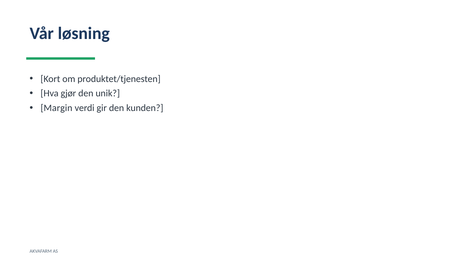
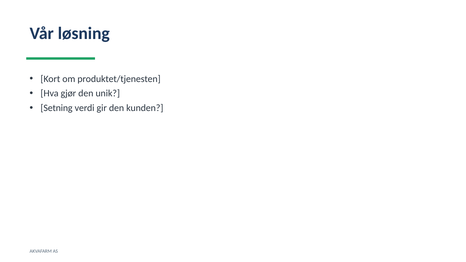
Margin: Margin -> Setning
